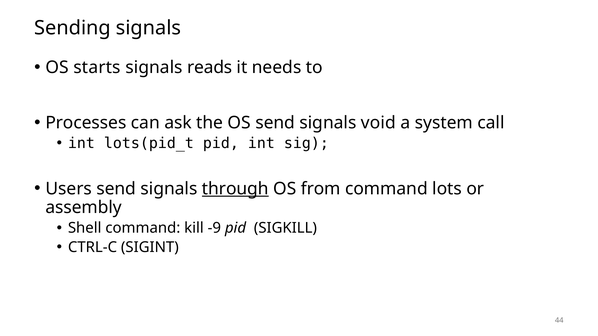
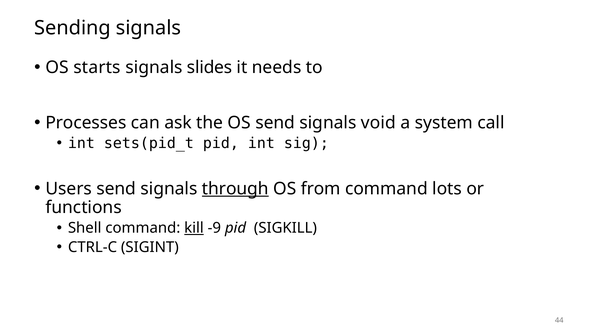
reads: reads -> slides
lots(pid_t: lots(pid_t -> sets(pid_t
assembly: assembly -> functions
kill underline: none -> present
